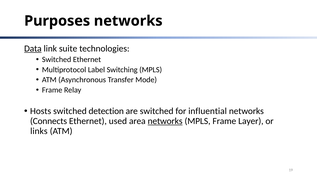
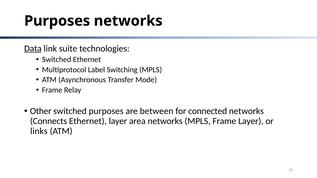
Hosts: Hosts -> Other
switched detection: detection -> purposes
are switched: switched -> between
influential: influential -> connected
Ethernet used: used -> layer
networks at (165, 121) underline: present -> none
